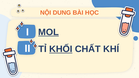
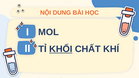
MOL underline: present -> none
